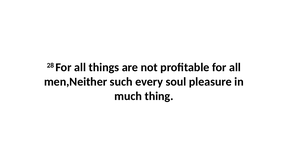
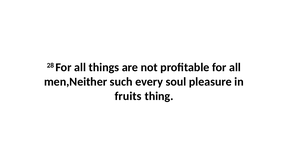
much: much -> fruits
